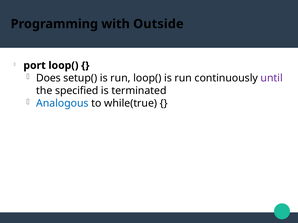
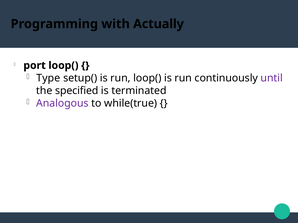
Outside: Outside -> Actually
Does: Does -> Type
Analogous colour: blue -> purple
